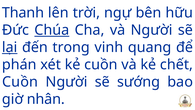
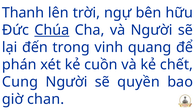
lại underline: present -> none
Cuồn at (20, 82): Cuồn -> Cung
sướng: sướng -> quyền
nhân: nhân -> chan
